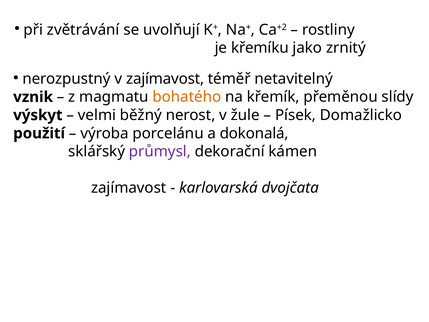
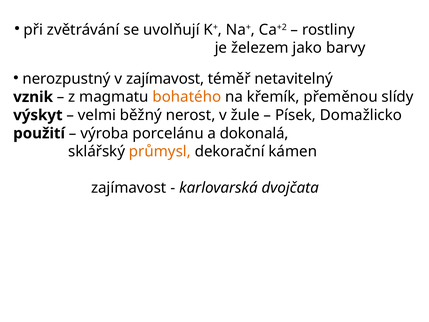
křemíku: křemíku -> železem
zrnitý: zrnitý -> barvy
průmysl colour: purple -> orange
